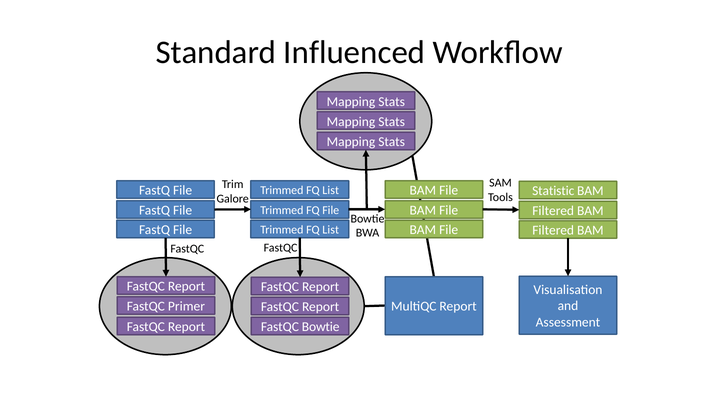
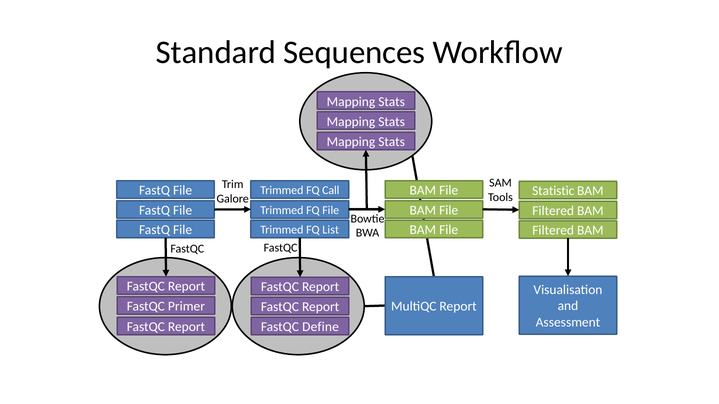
Influenced: Influenced -> Sequences
List at (331, 190): List -> Call
FastQC Bowtie: Bowtie -> Define
